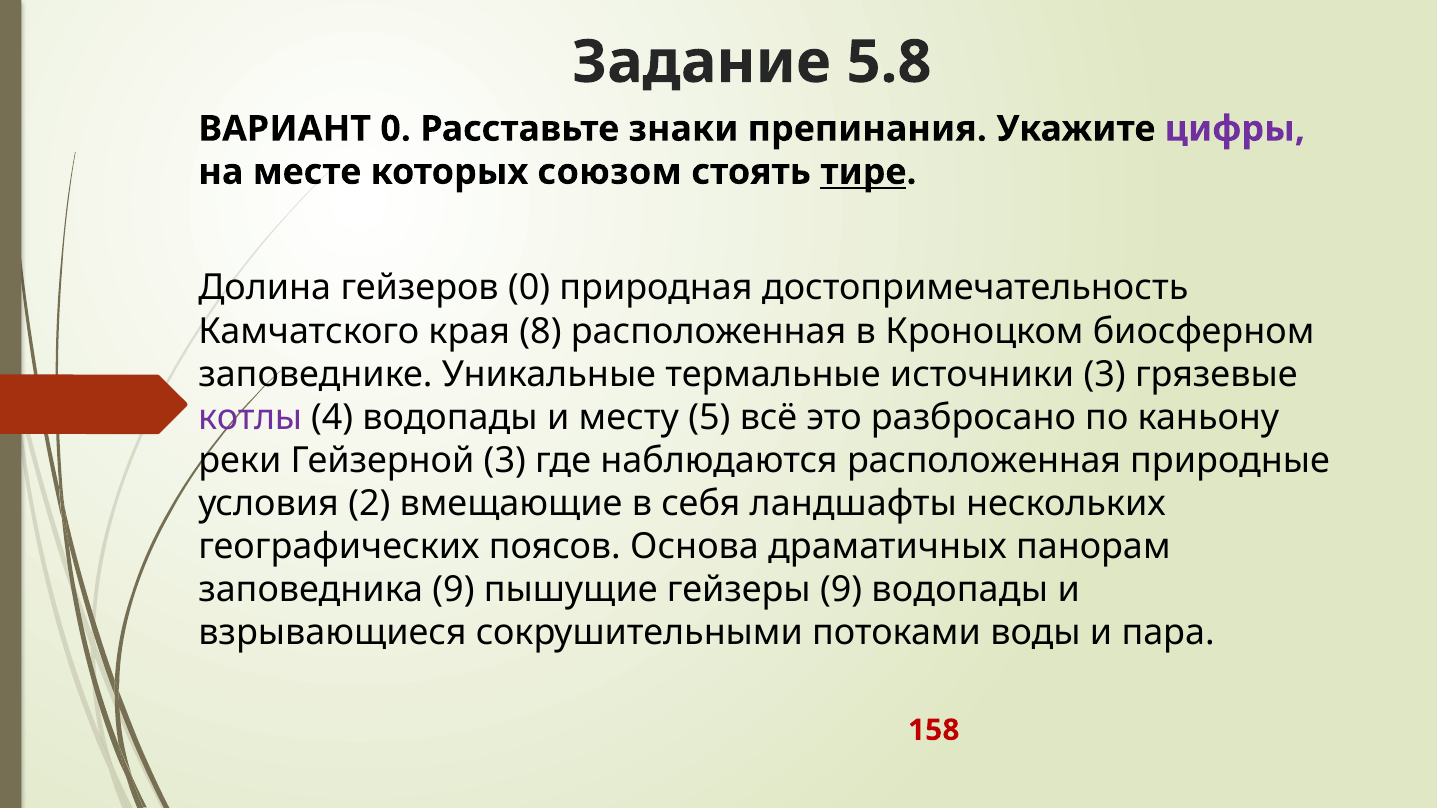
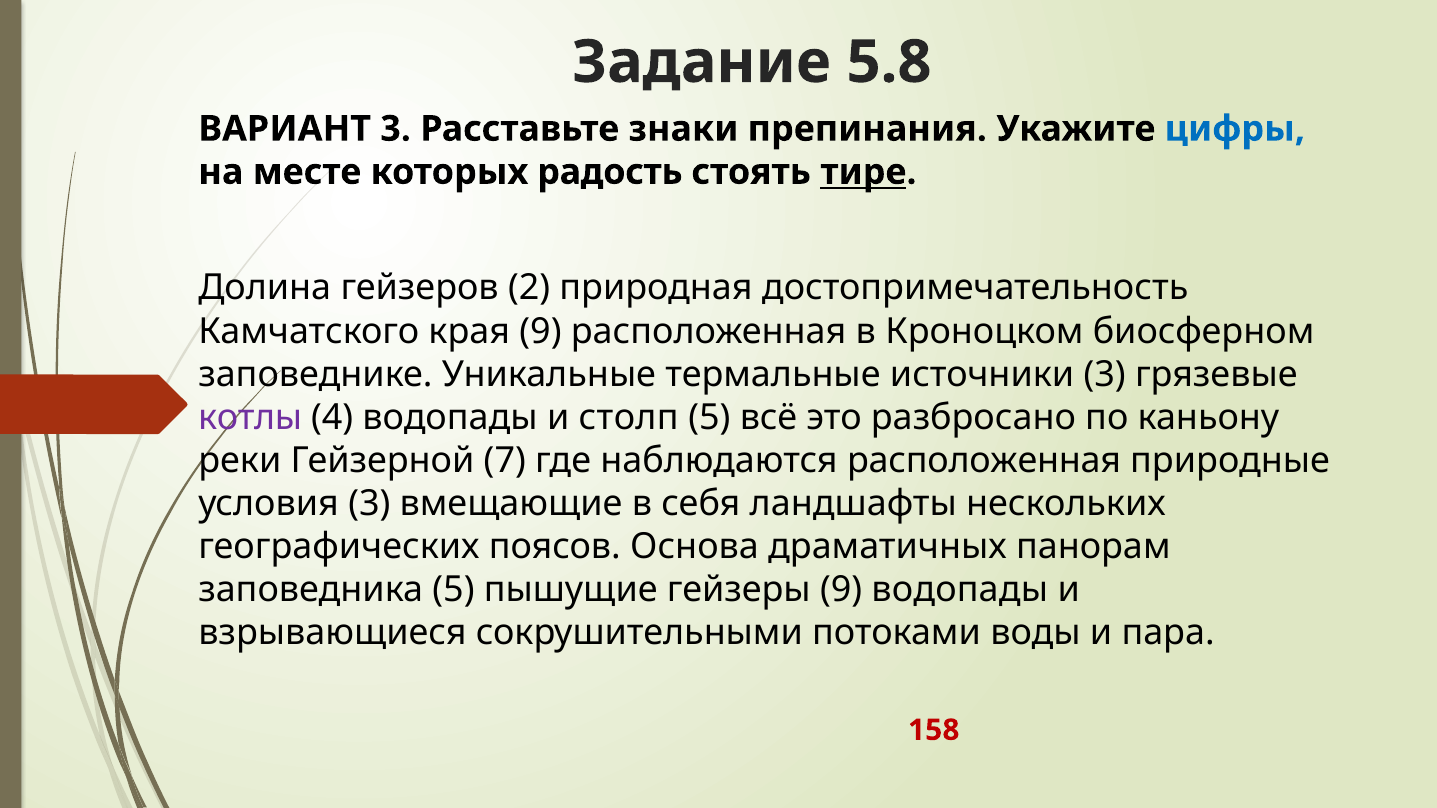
ВАРИАНТ 0: 0 -> 3
цифры colour: purple -> blue
союзом: союзом -> радость
гейзеров 0: 0 -> 2
края 8: 8 -> 9
месту: месту -> столп
Гейзерной 3: 3 -> 7
условия 2: 2 -> 3
заповедника 9: 9 -> 5
